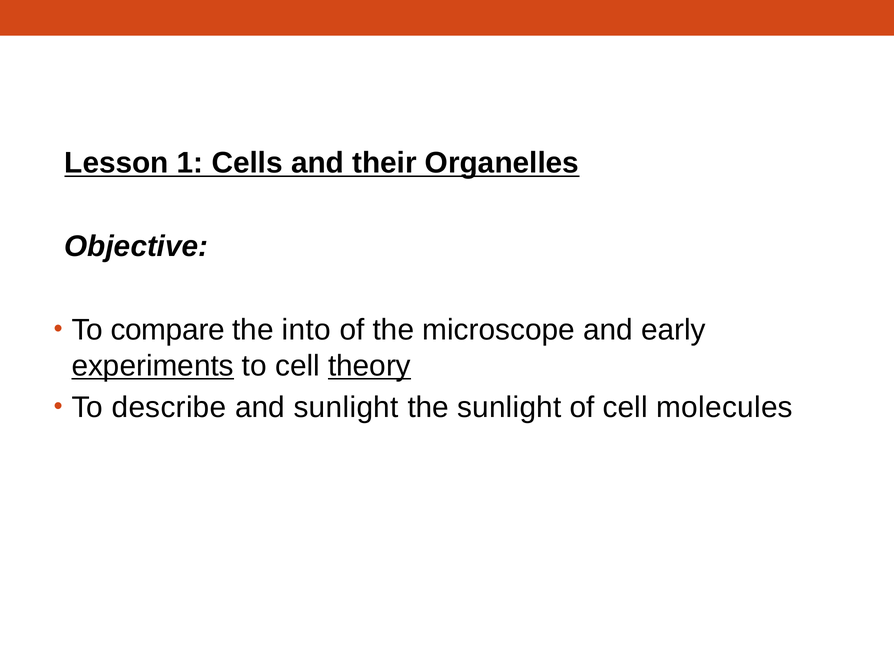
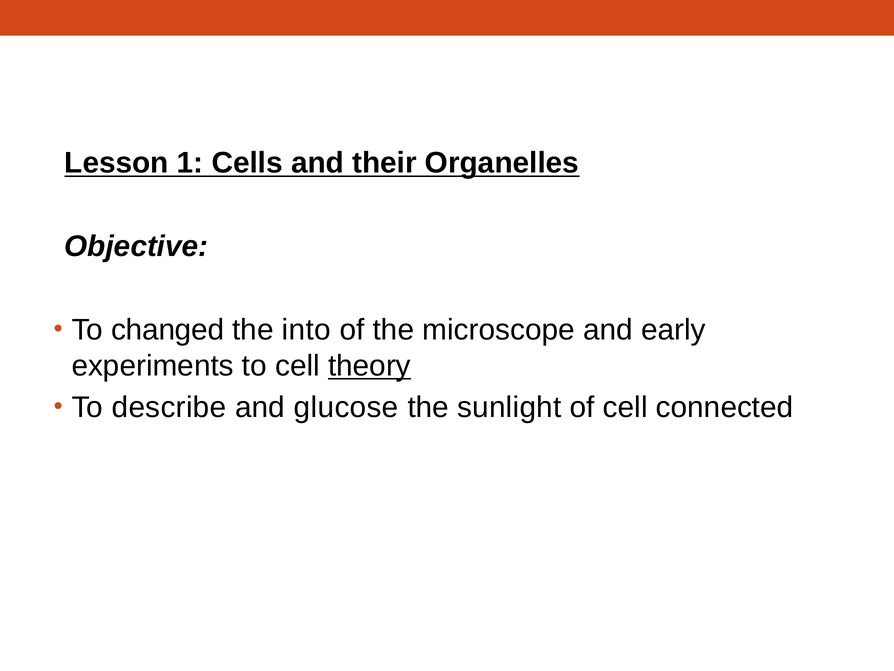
compare: compare -> changed
experiments underline: present -> none
and sunlight: sunlight -> glucose
molecules: molecules -> connected
